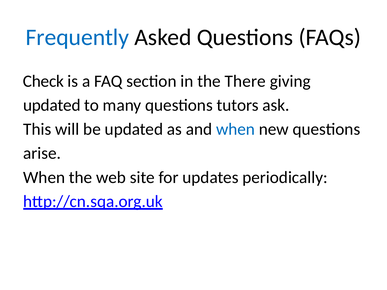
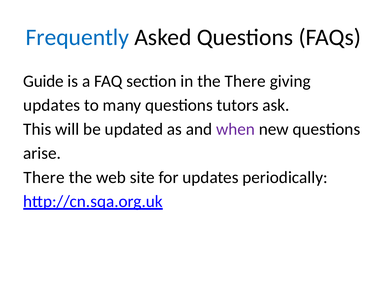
Check: Check -> Guide
updated at (52, 105): updated -> updates
when at (235, 129) colour: blue -> purple
When at (44, 178): When -> There
